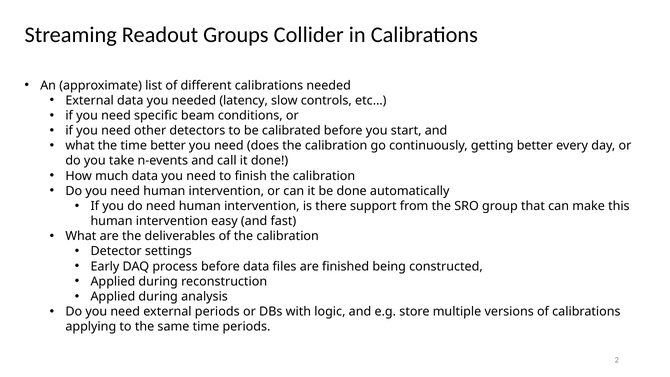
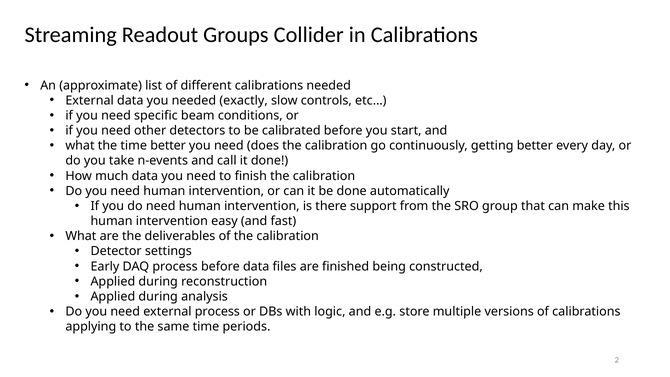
latency: latency -> exactly
external periods: periods -> process
